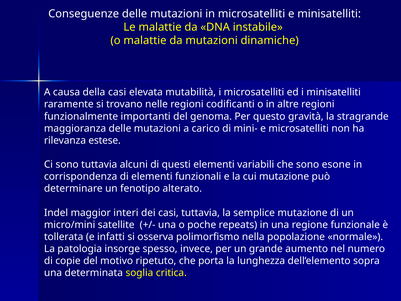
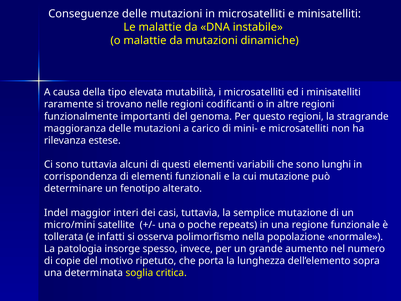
della casi: casi -> tipo
questo gravità: gravità -> regioni
esone: esone -> lunghi
